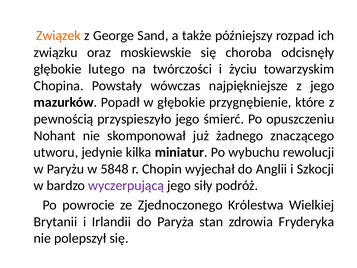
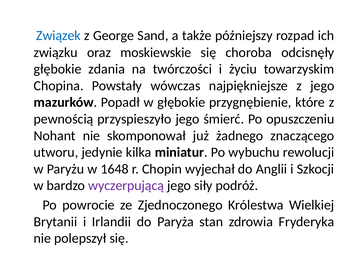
Związek colour: orange -> blue
lutego: lutego -> zdania
5848: 5848 -> 1648
